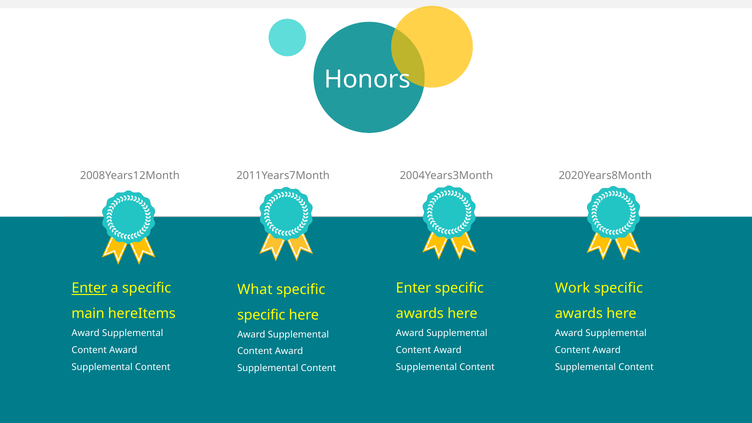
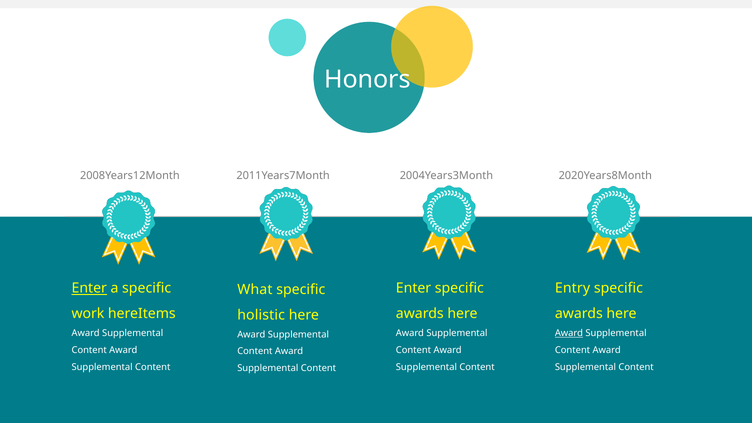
Work: Work -> Entry
main: main -> work
specific at (261, 315): specific -> holistic
Award at (569, 333) underline: none -> present
